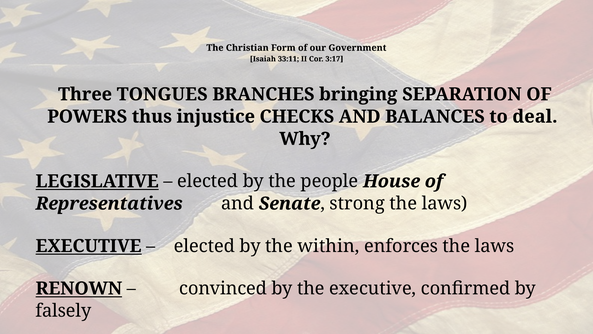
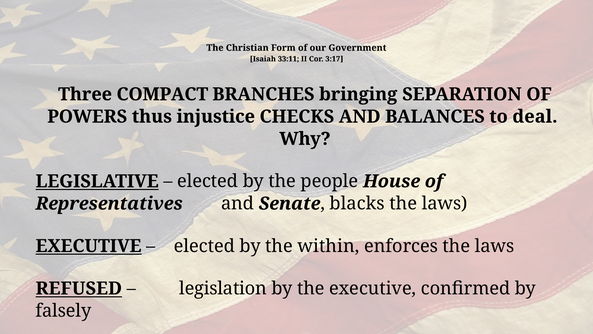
TONGUES: TONGUES -> COMPACT
strong: strong -> blacks
RENOWN: RENOWN -> REFUSED
convinced: convinced -> legislation
